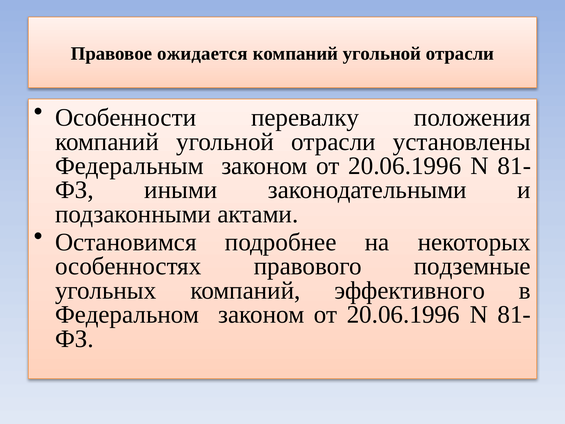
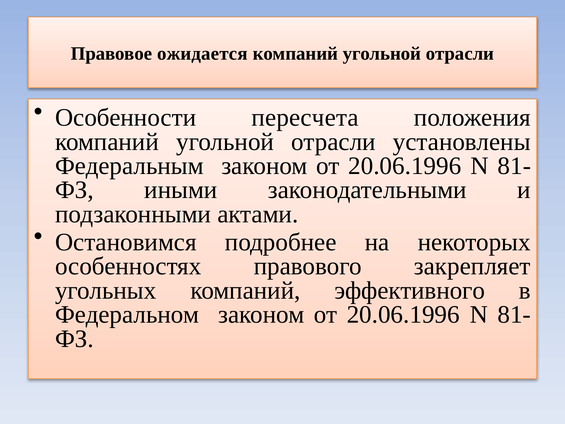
перевалку: перевалку -> пересчета
подземные: подземные -> закрепляет
